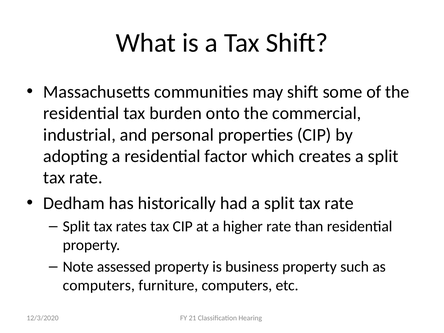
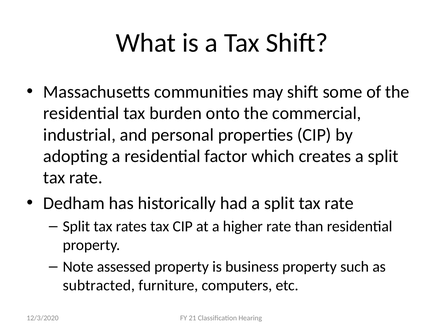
computers at (99, 285): computers -> subtracted
